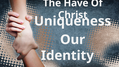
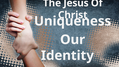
Have: Have -> Jesus
